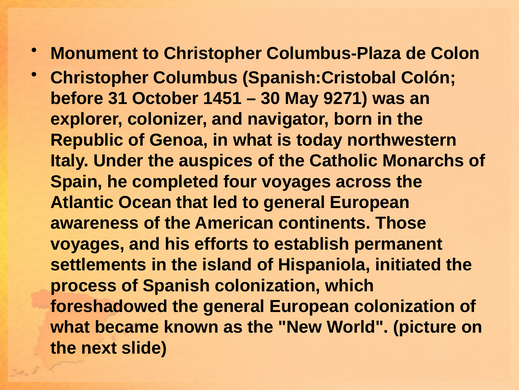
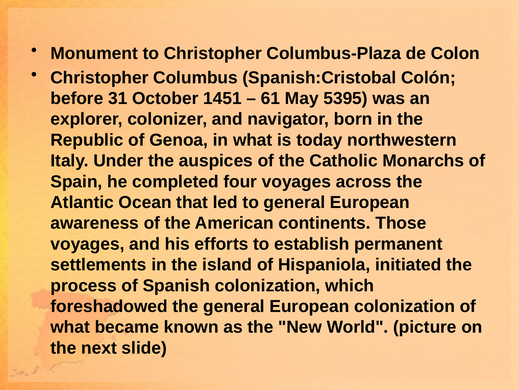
30: 30 -> 61
9271: 9271 -> 5395
